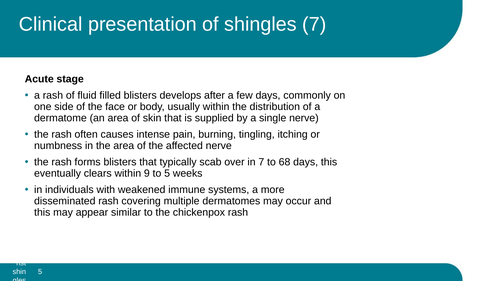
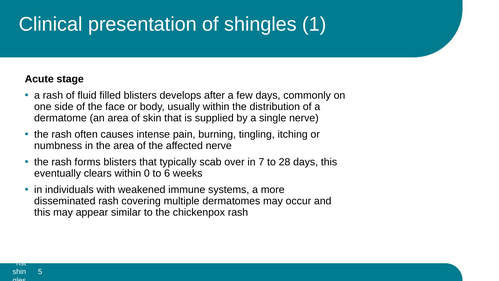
shingles 7: 7 -> 1
68: 68 -> 28
9: 9 -> 0
to 5: 5 -> 6
